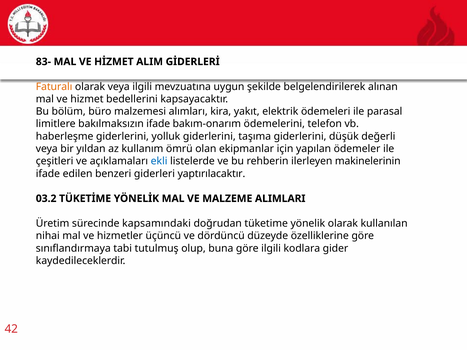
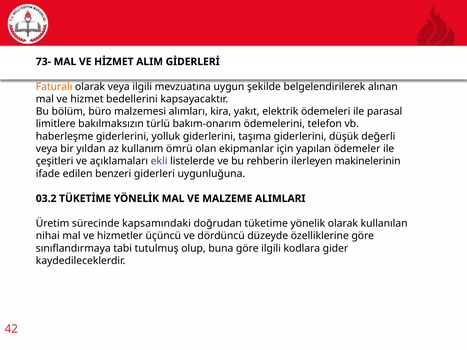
83-: 83- -> 73-
bakılmaksızın ifade: ifade -> türlü
ekli colour: blue -> purple
yaptırılacaktır: yaptırılacaktır -> uygunluğuna
